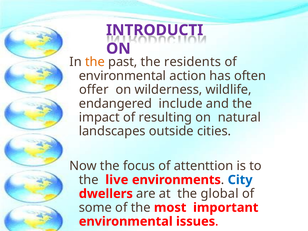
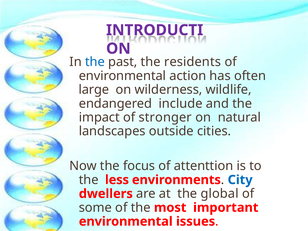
the at (95, 62) colour: orange -> blue
offer: offer -> large
resulting: resulting -> stronger
live: live -> less
